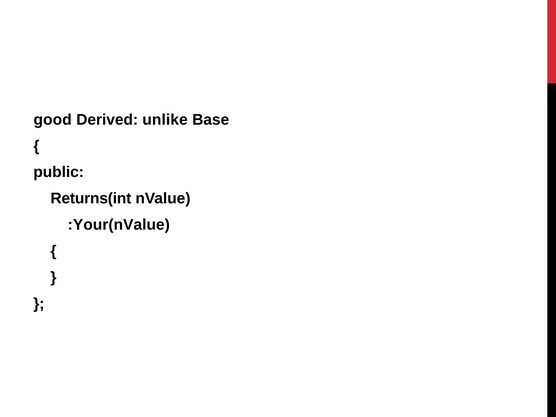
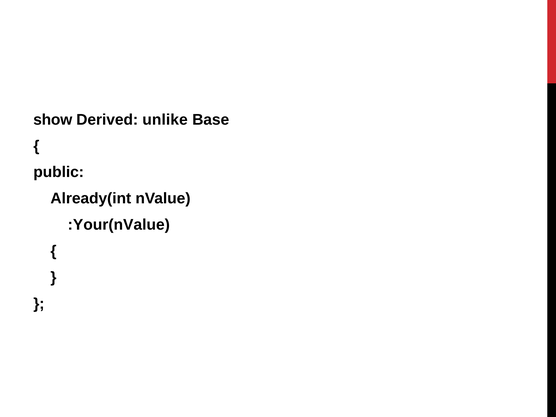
good: good -> show
Returns(int: Returns(int -> Already(int
